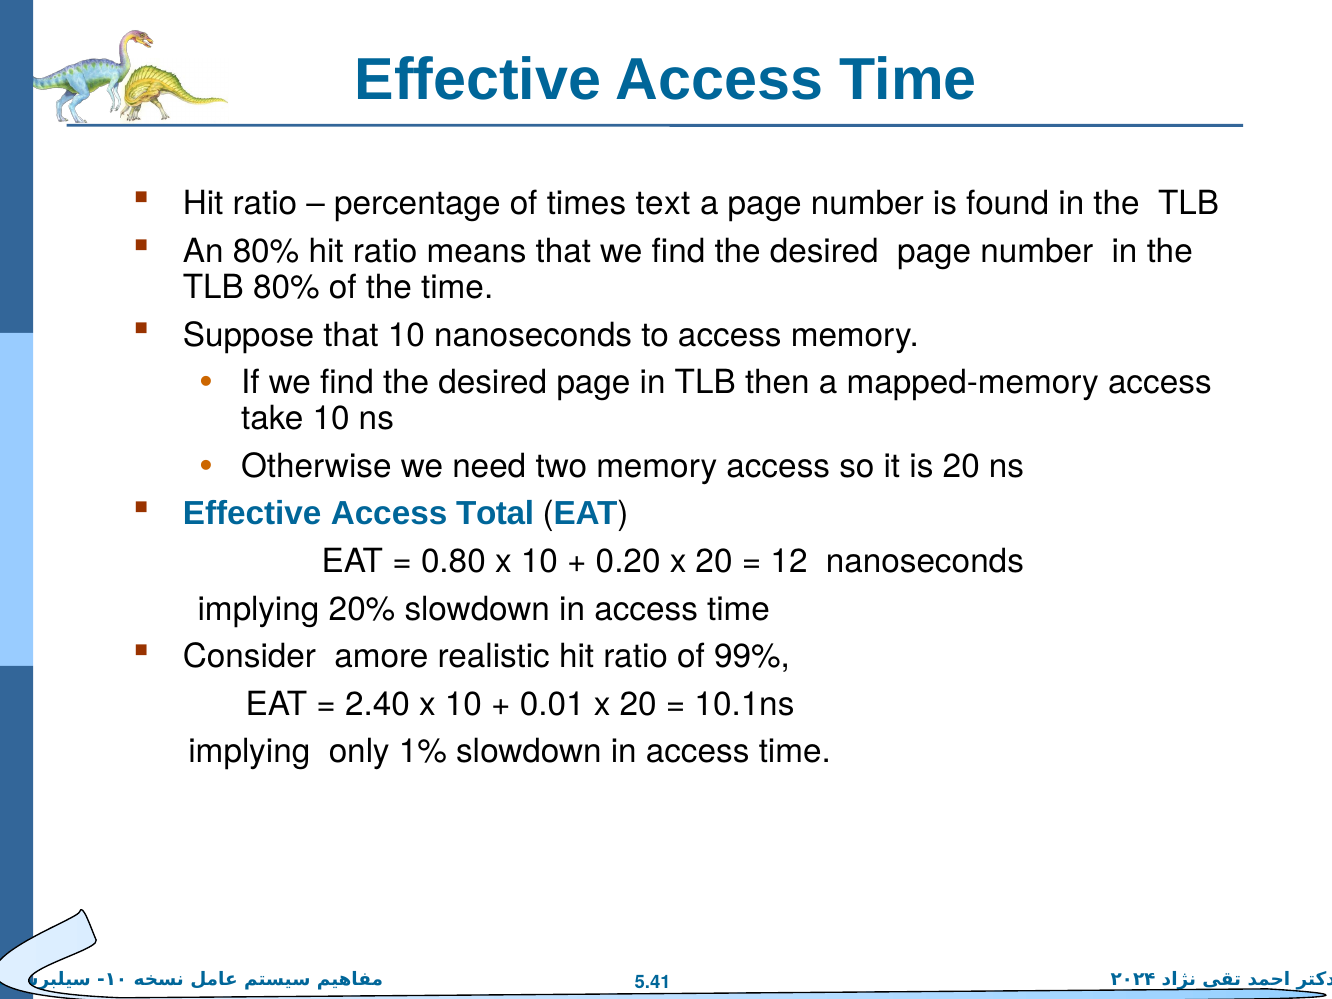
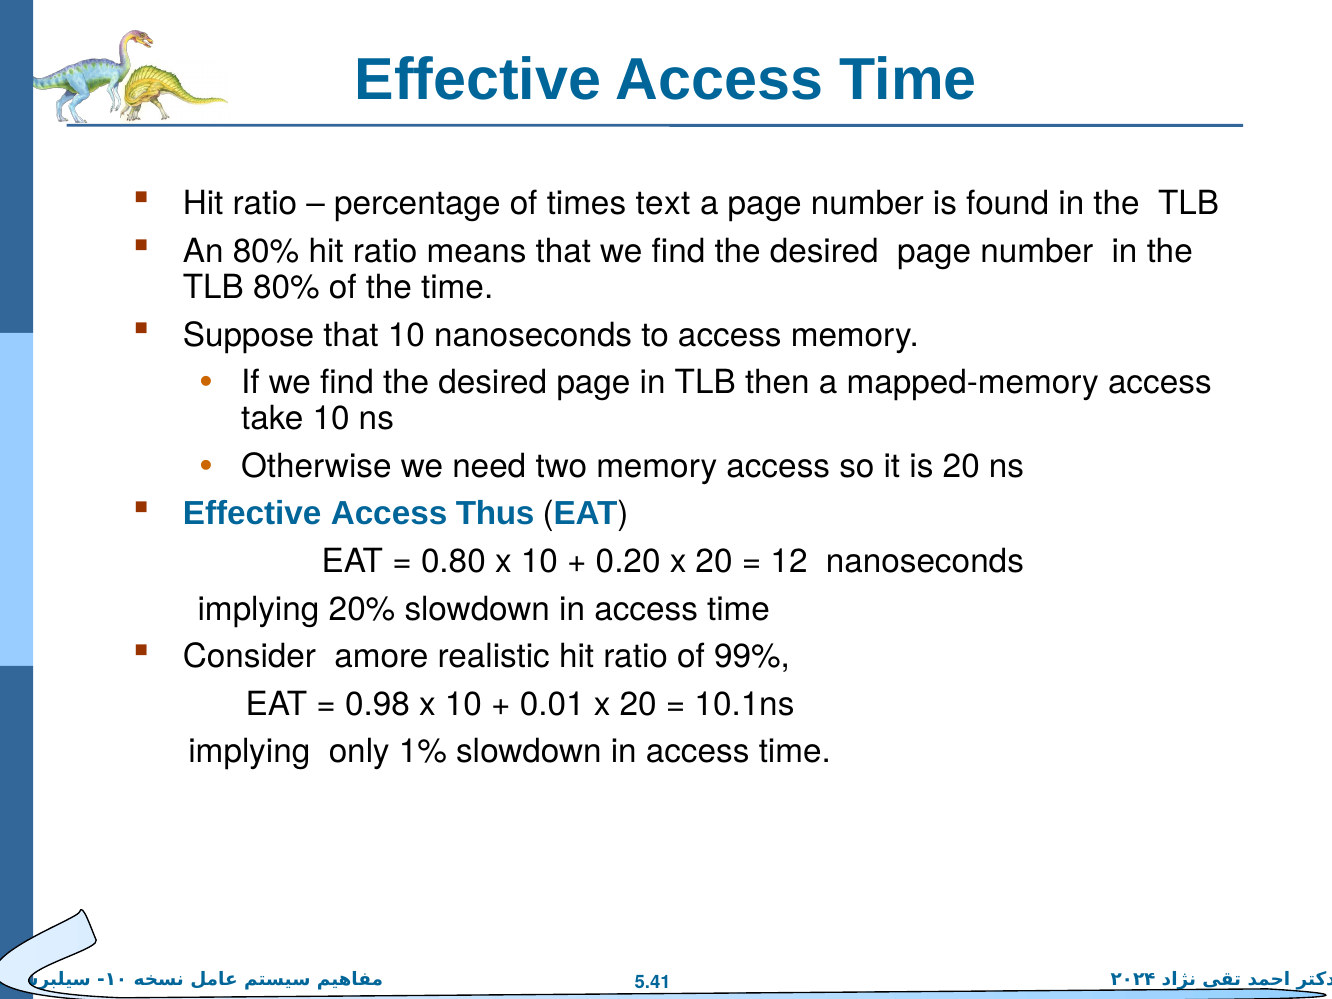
Total: Total -> Thus
2.40: 2.40 -> 0.98
